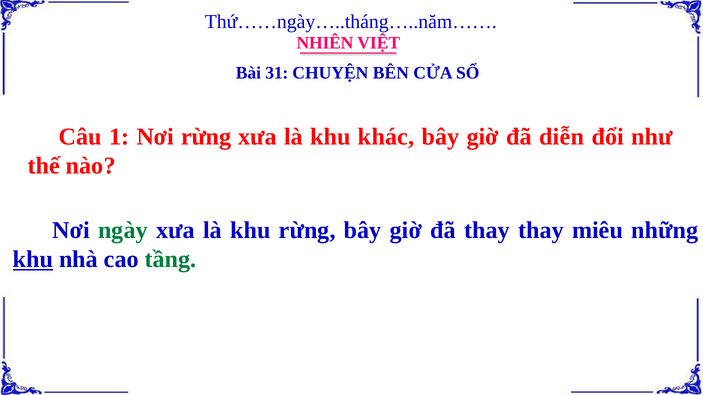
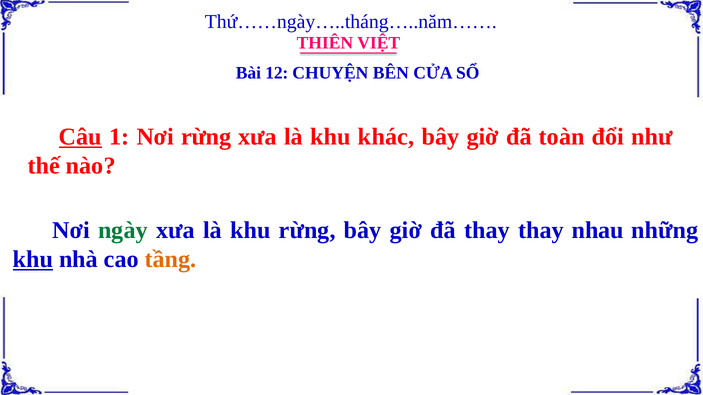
NHIÊN: NHIÊN -> THIÊN
31: 31 -> 12
Câu underline: none -> present
diễn: diễn -> toàn
miêu: miêu -> nhau
tầng colour: green -> orange
